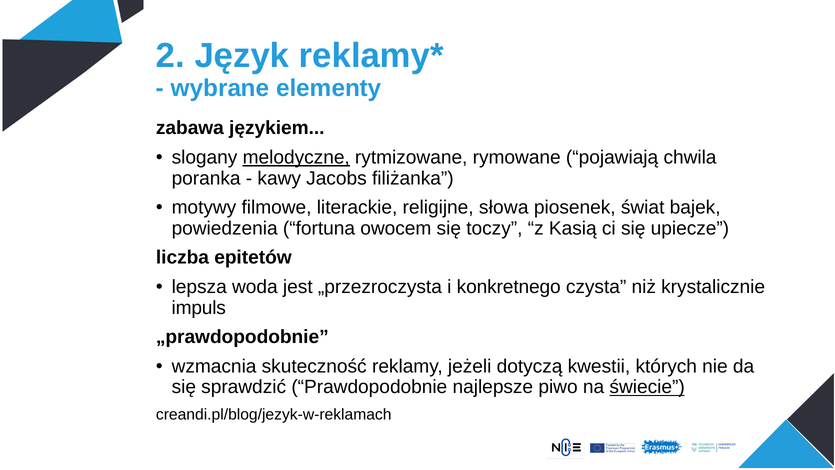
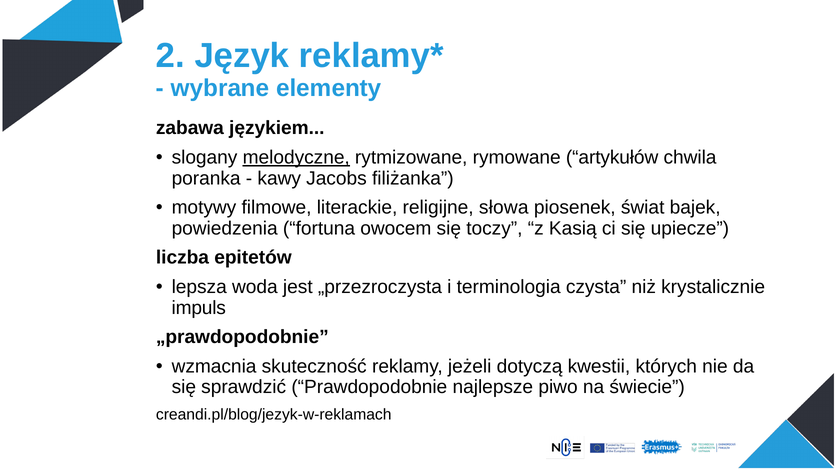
pojawiają: pojawiają -> artykułów
konkretnego: konkretnego -> terminologia
świecie underline: present -> none
